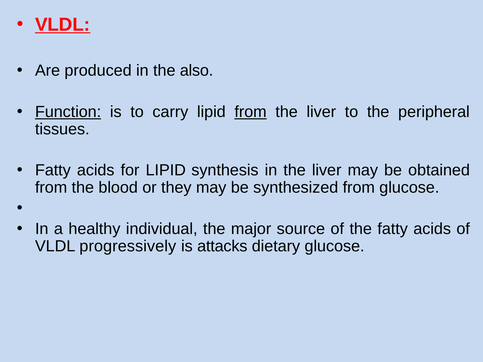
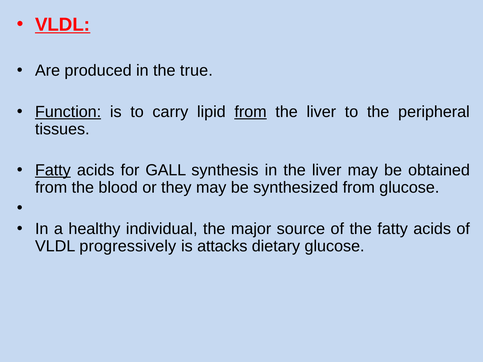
also: also -> true
Fatty at (53, 170) underline: none -> present
for LIPID: LIPID -> GALL
